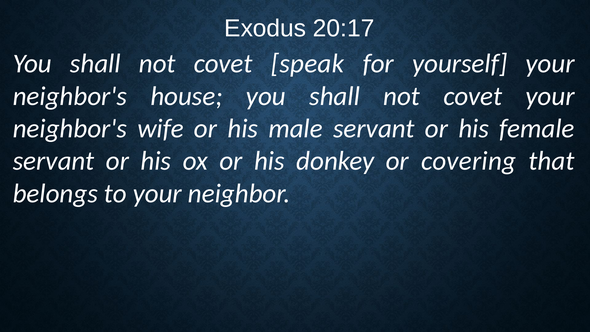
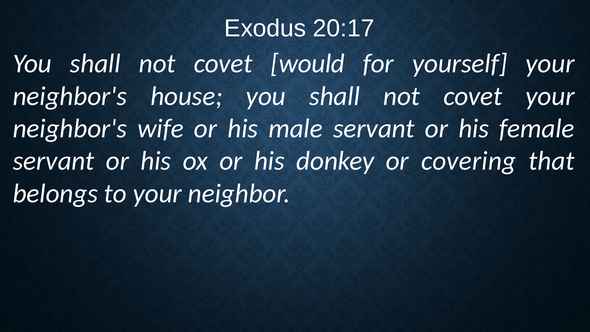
speak: speak -> would
